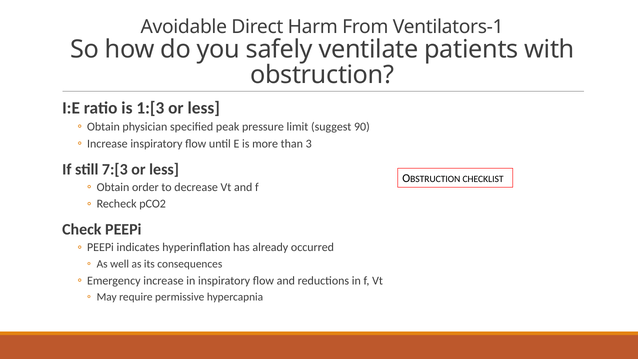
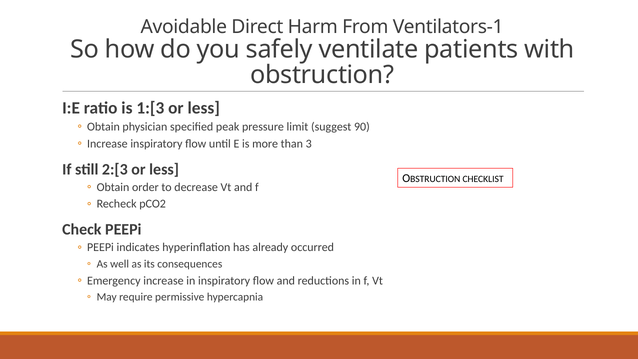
7:[3: 7:[3 -> 2:[3
